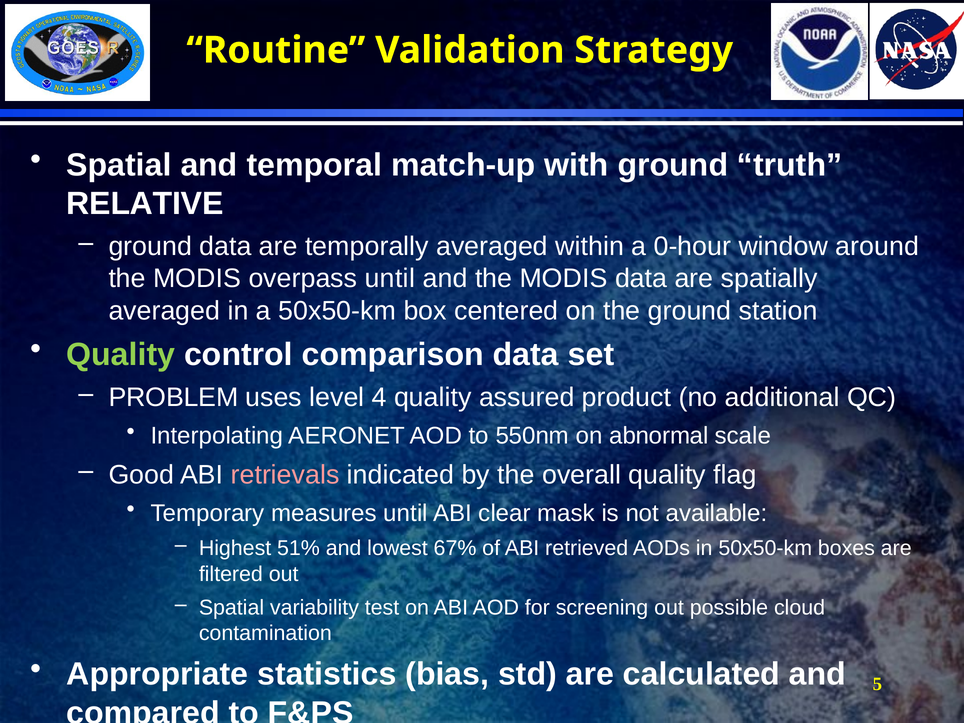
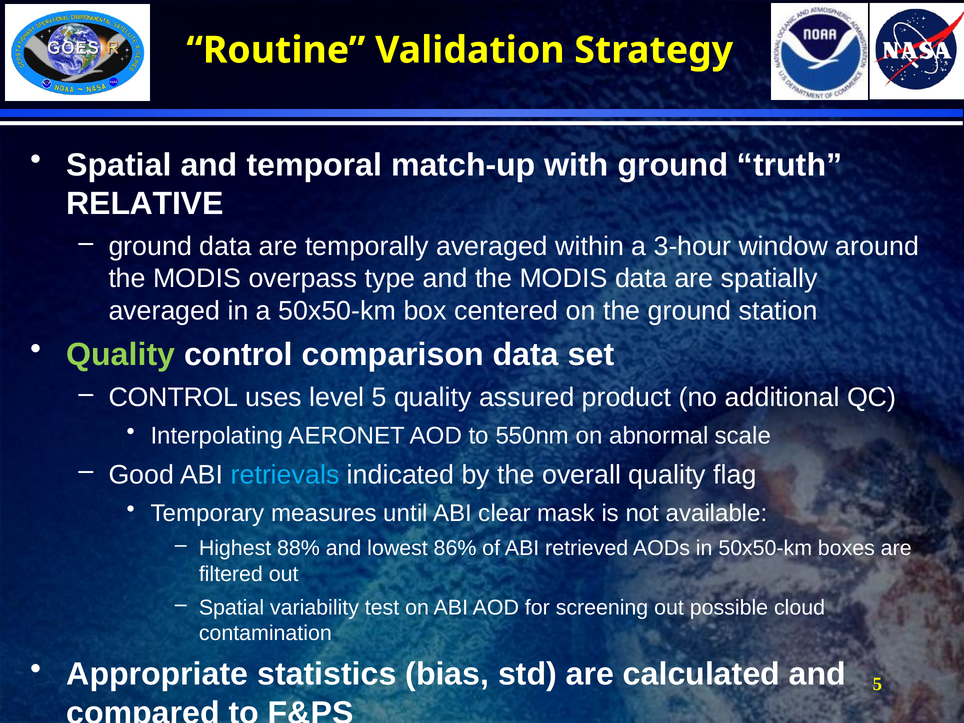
0-hour: 0-hour -> 3-hour
overpass until: until -> type
PROBLEM at (173, 398): PROBLEM -> CONTROL
level 4: 4 -> 5
retrievals colour: pink -> light blue
51%: 51% -> 88%
67%: 67% -> 86%
